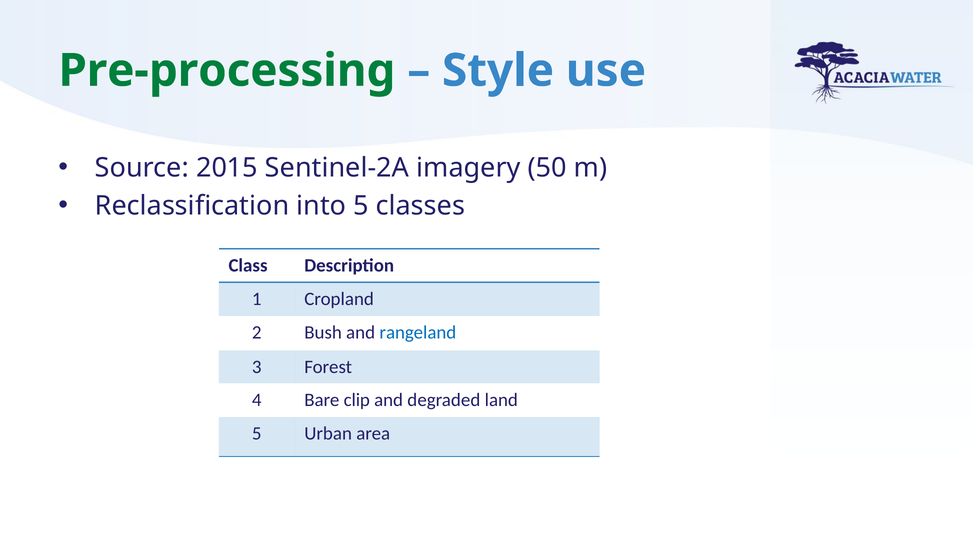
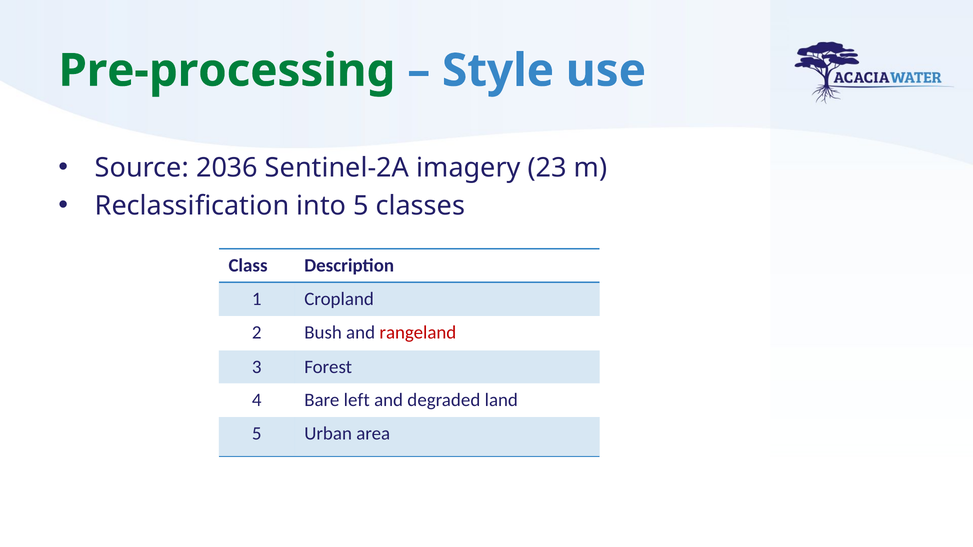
2015: 2015 -> 2036
50: 50 -> 23
rangeland colour: blue -> red
clip: clip -> left
